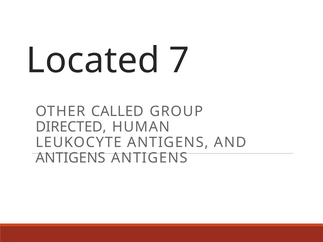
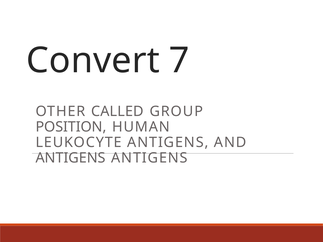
Located: Located -> Convert
DIRECTED: DIRECTED -> POSITION
